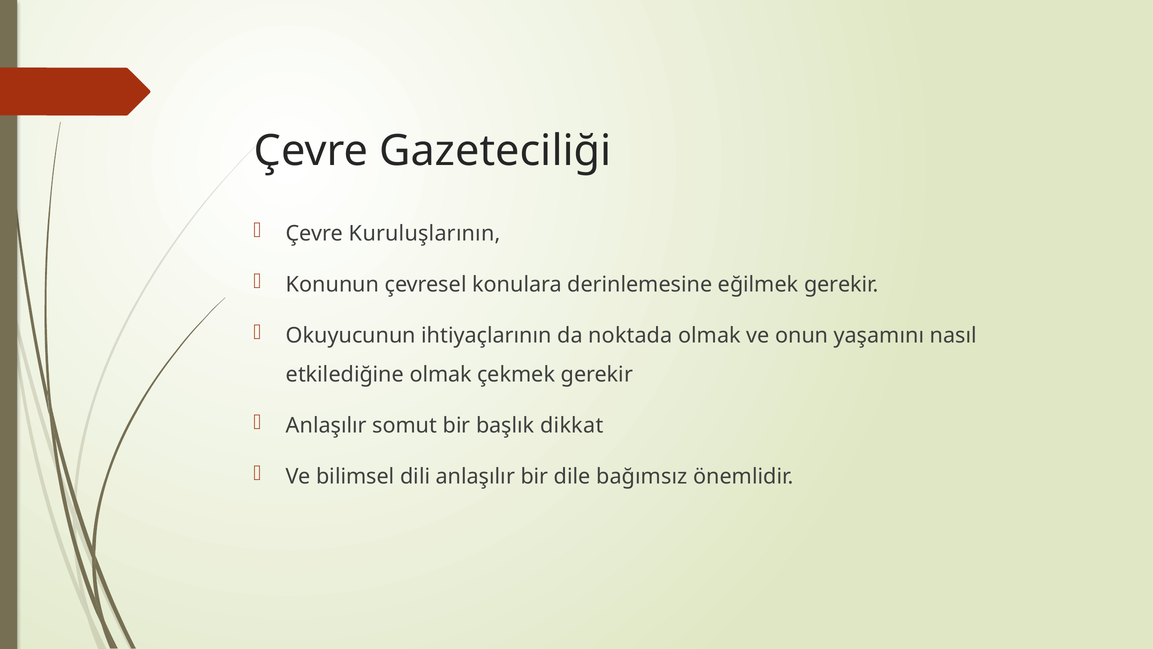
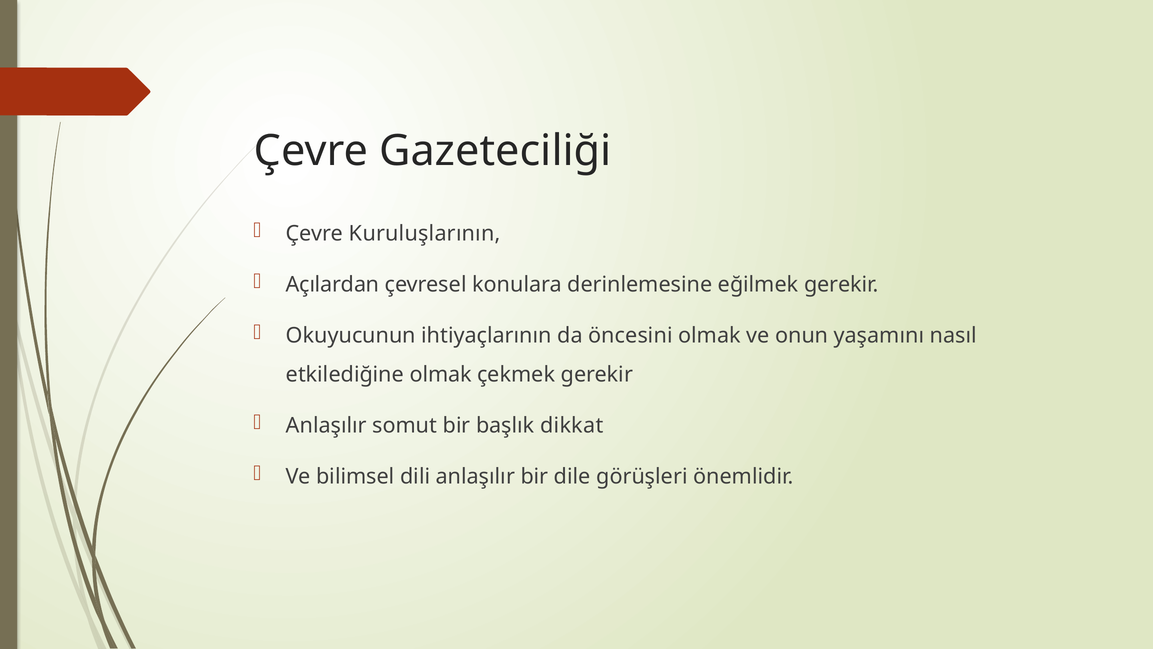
Konunun: Konunun -> Açılardan
noktada: noktada -> öncesini
bağımsız: bağımsız -> görüşleri
